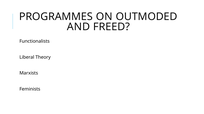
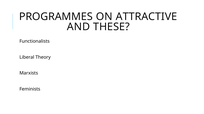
OUTMODED: OUTMODED -> ATTRACTIVE
FREED: FREED -> THESE
